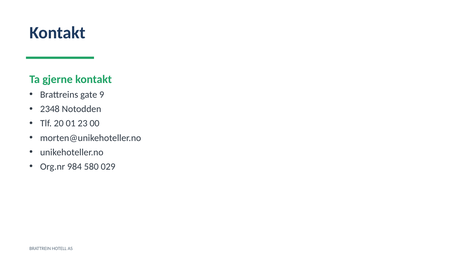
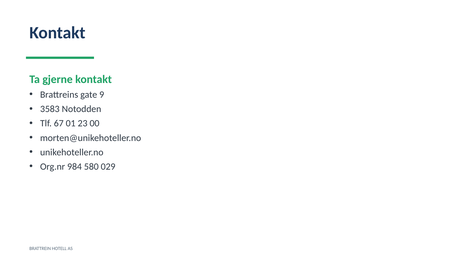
2348: 2348 -> 3583
20: 20 -> 67
